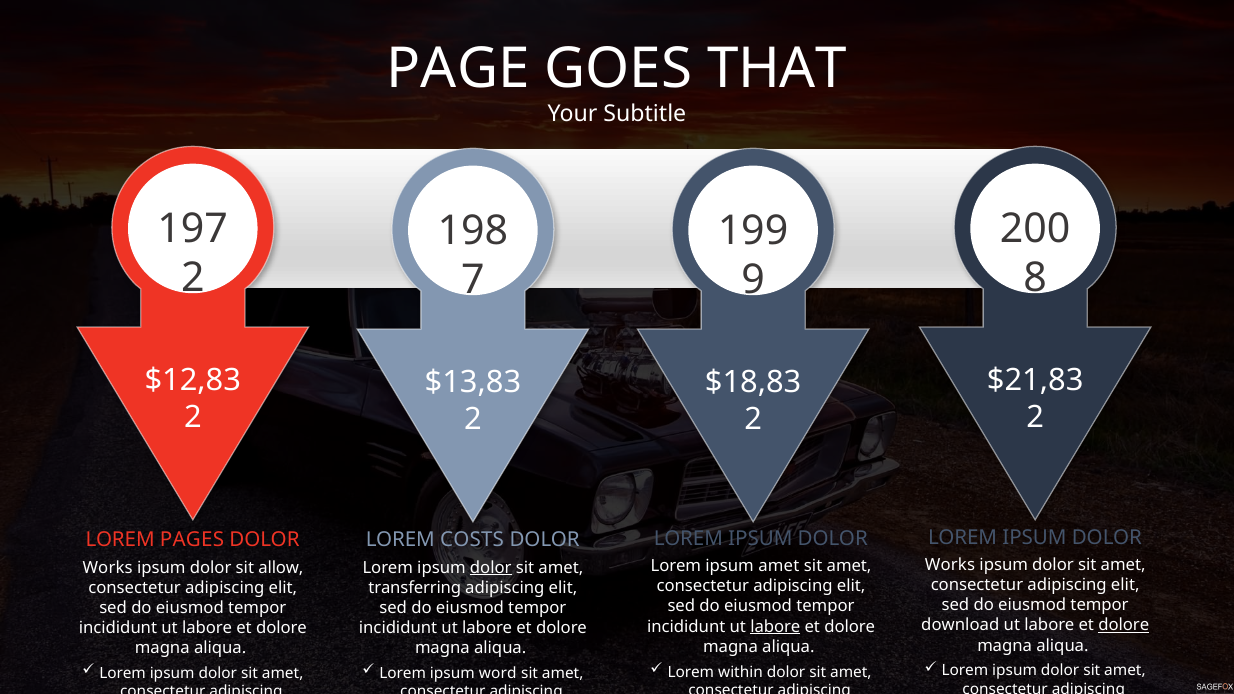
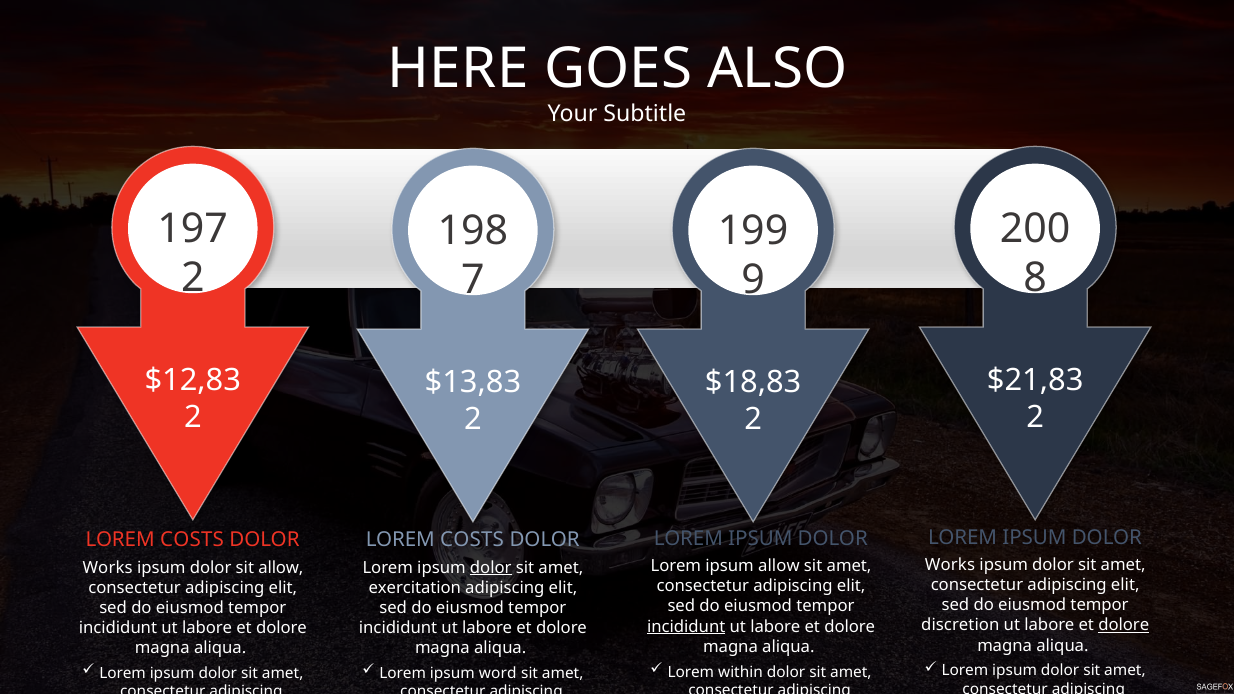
PAGE: PAGE -> HERE
THAT: THAT -> ALSO
PAGES at (192, 540): PAGES -> COSTS
ipsum amet: amet -> allow
transferring: transferring -> exercitation
download: download -> discretion
incididunt at (686, 627) underline: none -> present
labore at (775, 627) underline: present -> none
